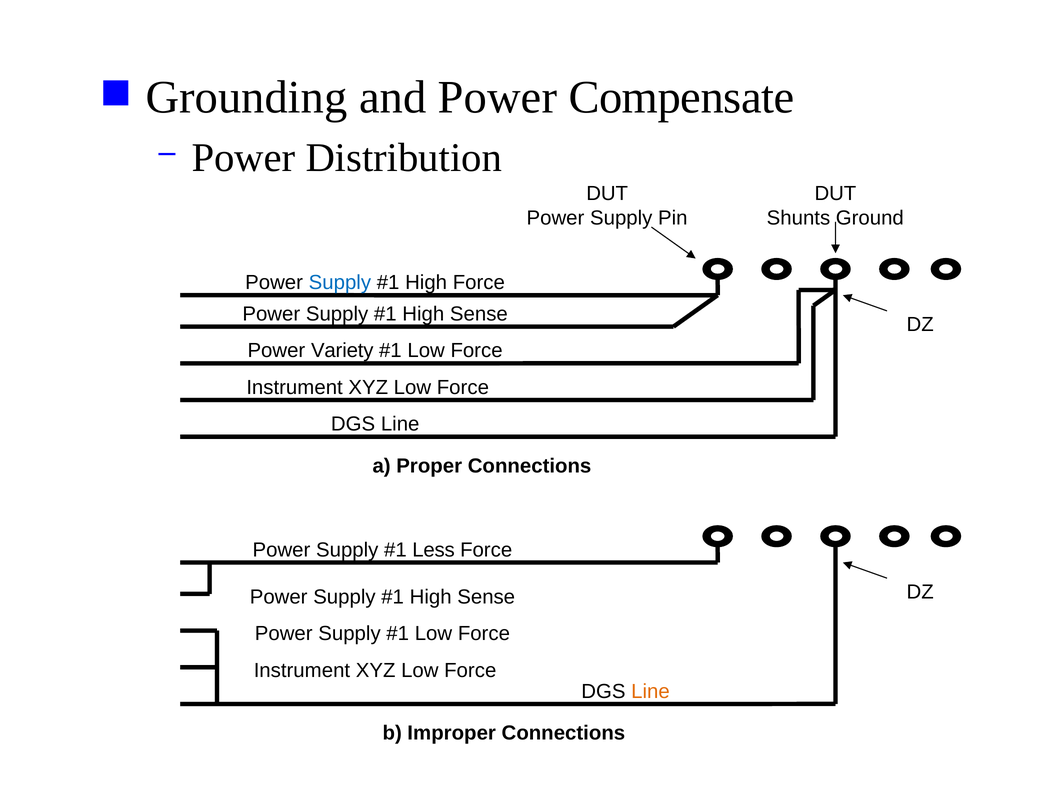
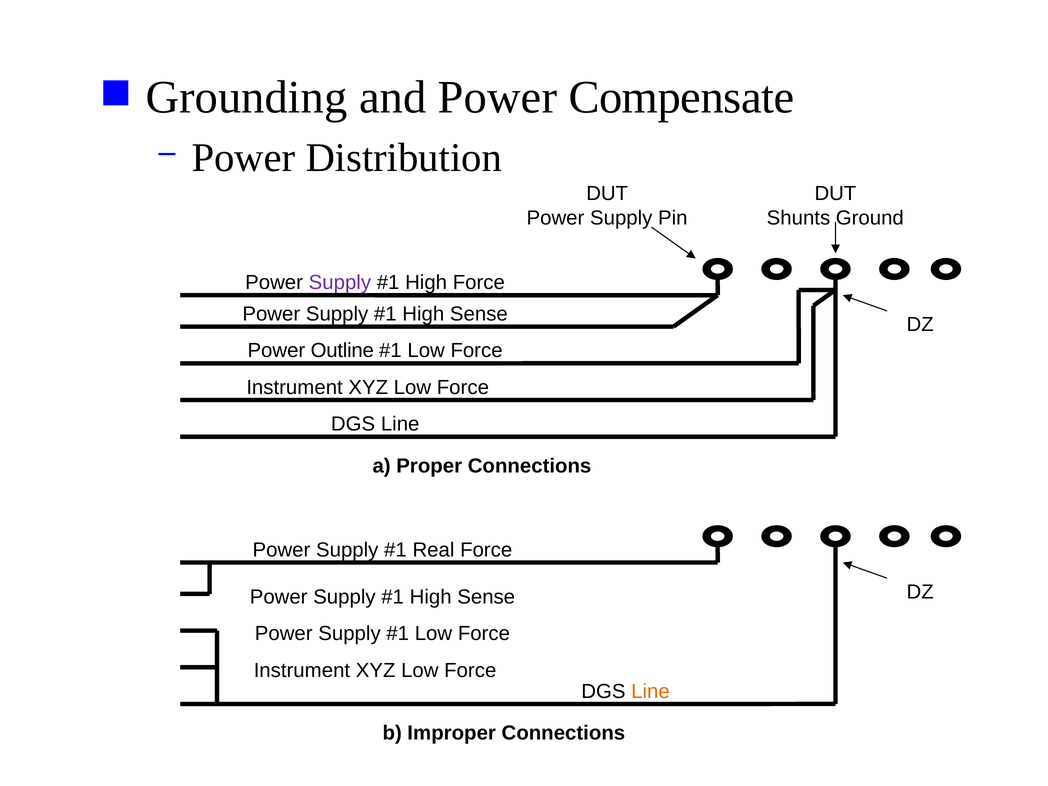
Supply at (340, 283) colour: blue -> purple
Variety: Variety -> Outline
Less: Less -> Real
